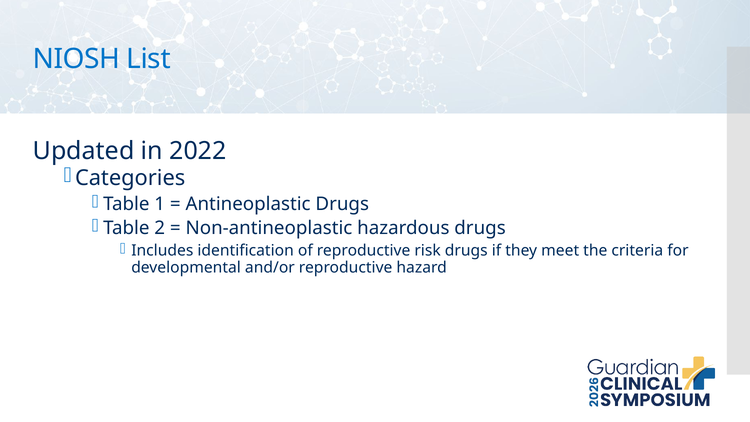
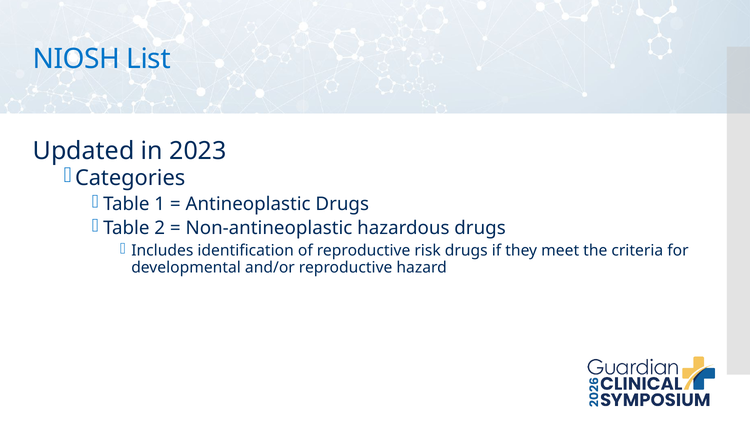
2022: 2022 -> 2023
